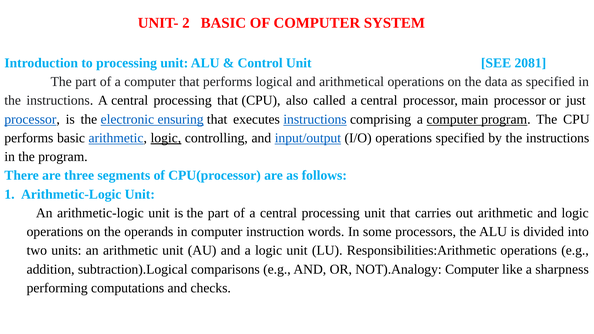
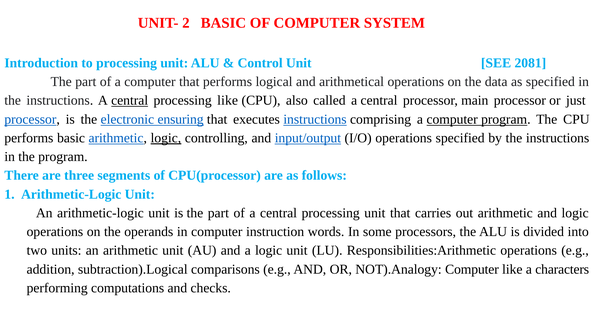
central at (130, 100) underline: none -> present
processing that: that -> like
sharpness: sharpness -> characters
